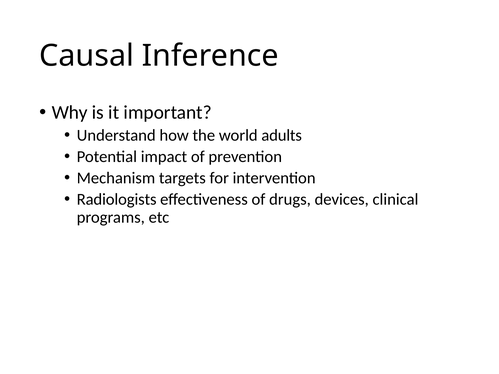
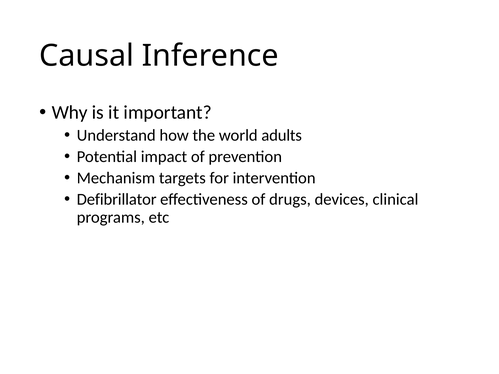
Radiologists: Radiologists -> Defibrillator
